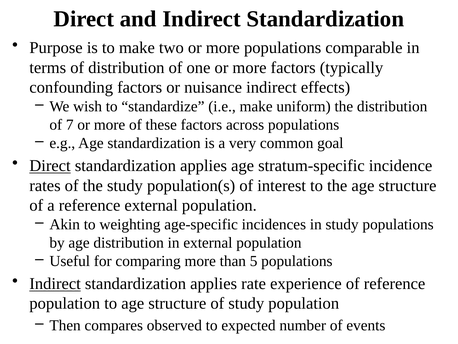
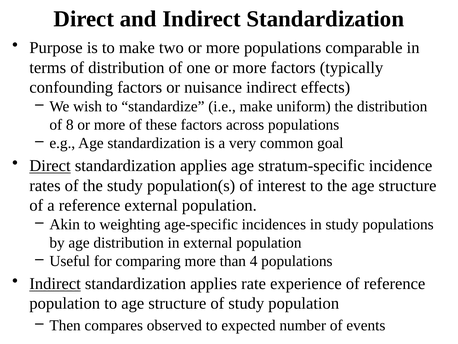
7: 7 -> 8
5: 5 -> 4
